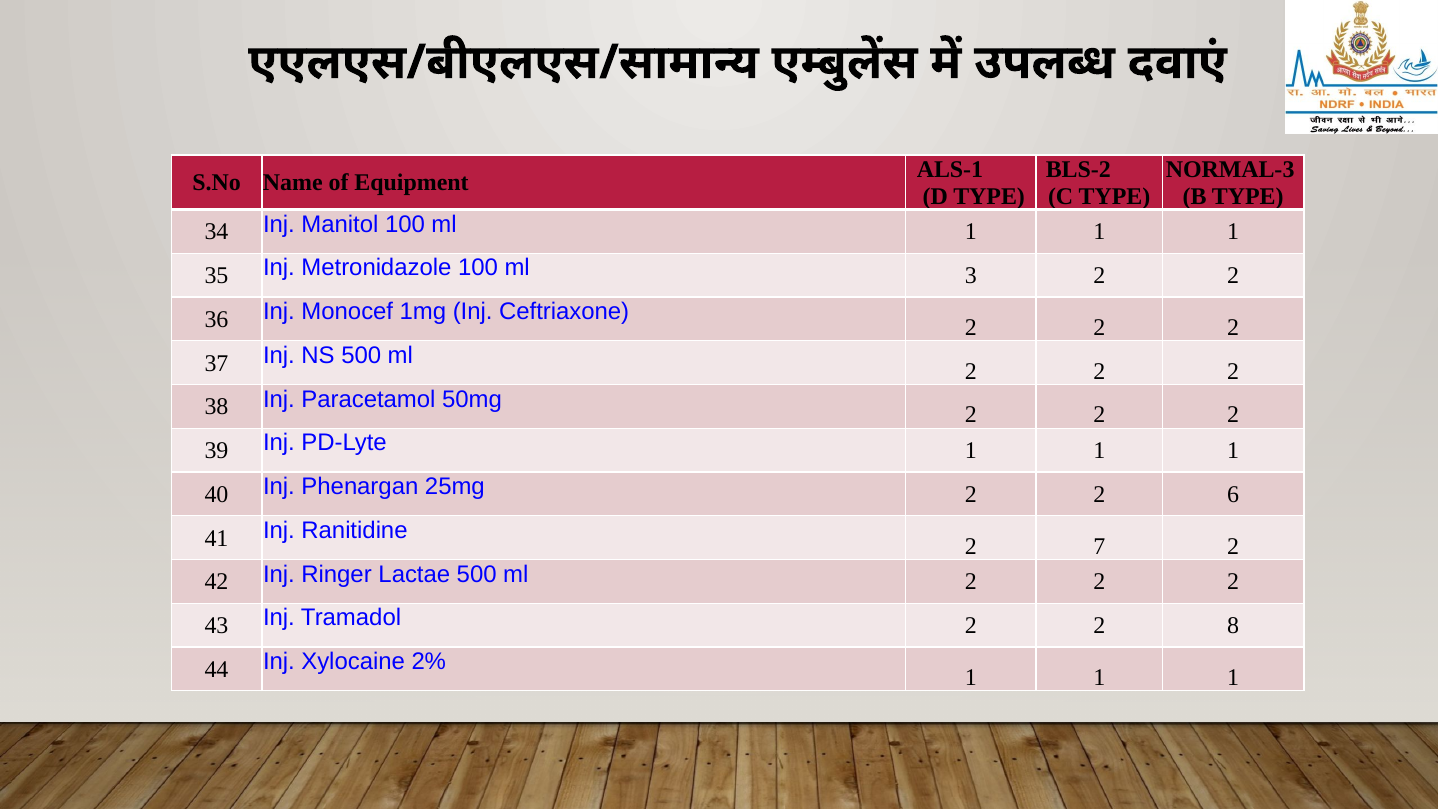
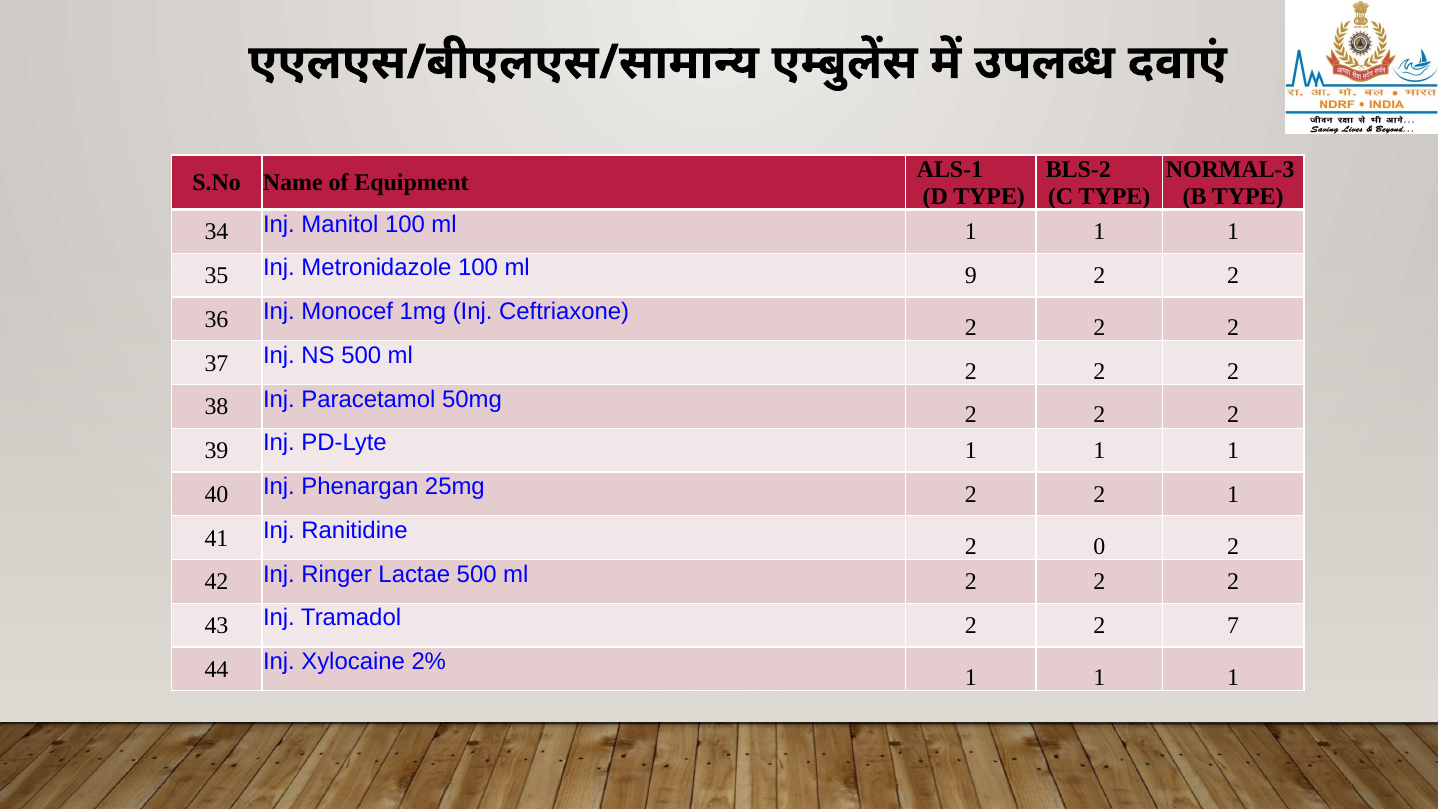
3: 3 -> 9
2 6: 6 -> 1
7: 7 -> 0
8: 8 -> 7
